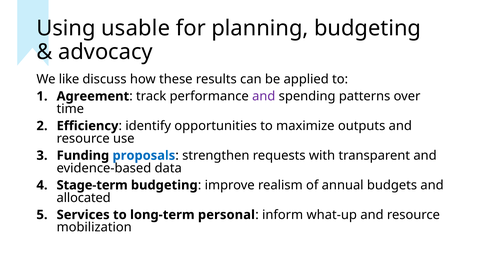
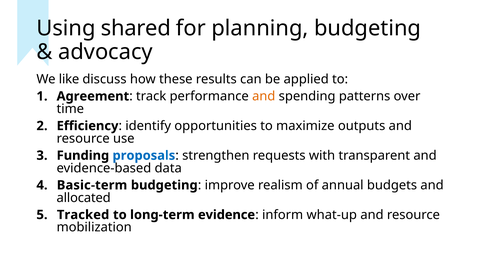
usable: usable -> shared
and at (264, 96) colour: purple -> orange
Stage-term: Stage-term -> Basic-term
Services: Services -> Tracked
personal: personal -> evidence
